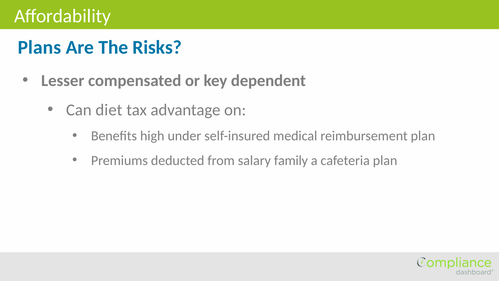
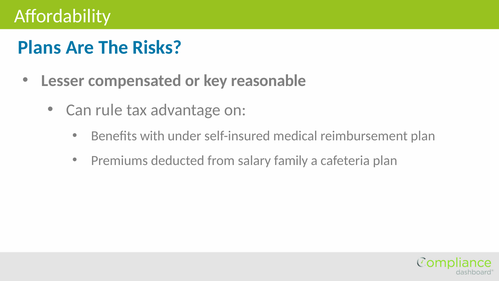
dependent: dependent -> reasonable
diet: diet -> rule
high: high -> with
